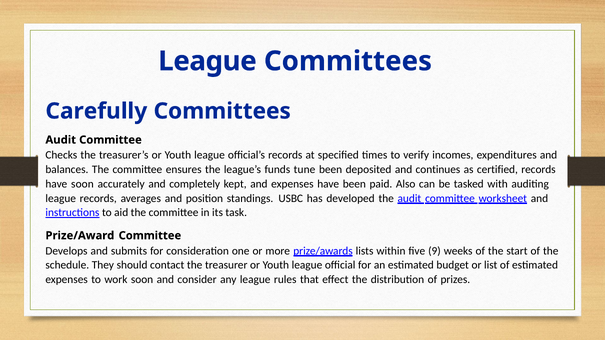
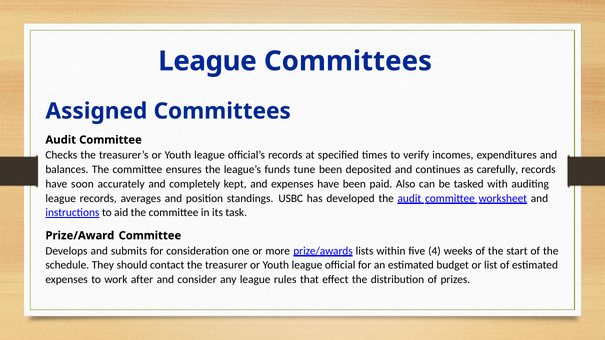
Carefully: Carefully -> Assigned
certified: certified -> carefully
9: 9 -> 4
work soon: soon -> after
